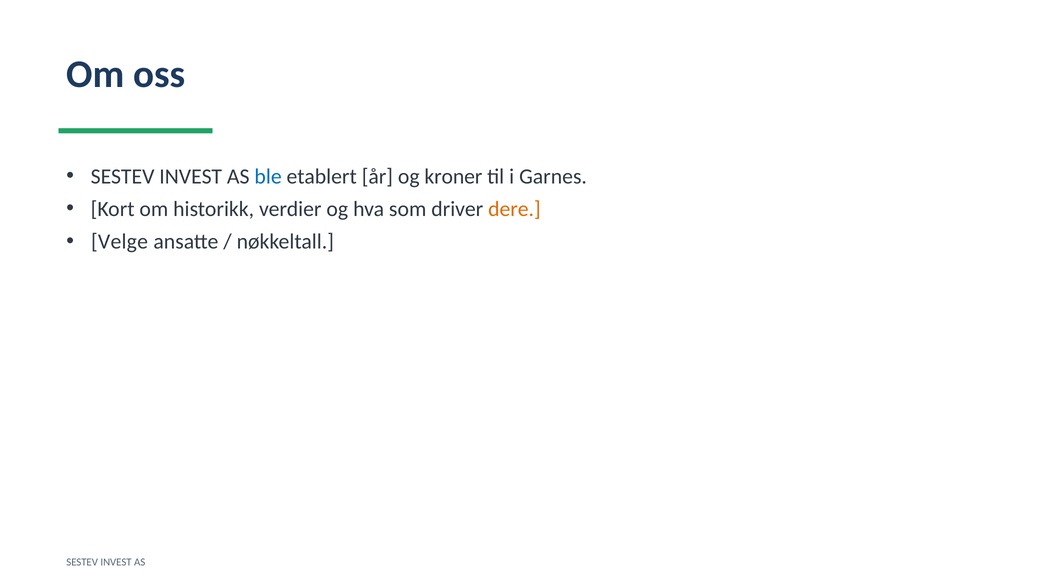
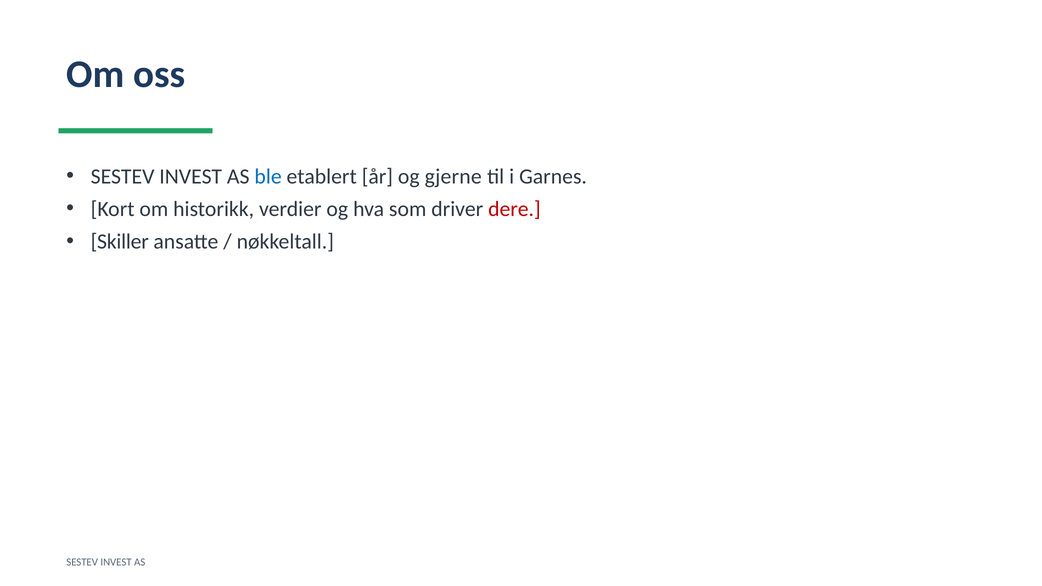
kroner: kroner -> gjerne
dere colour: orange -> red
Velge: Velge -> Skiller
